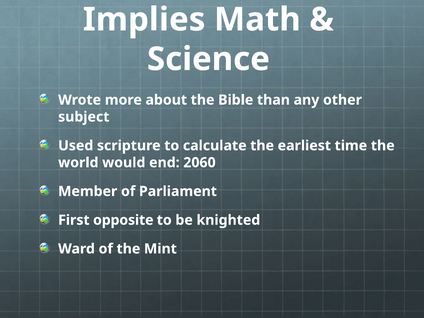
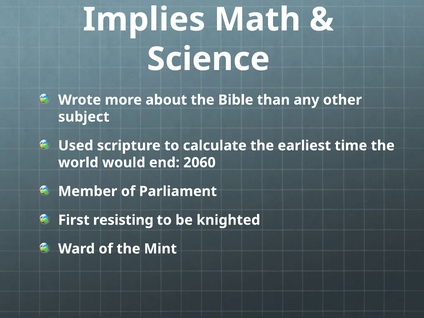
opposite: opposite -> resisting
